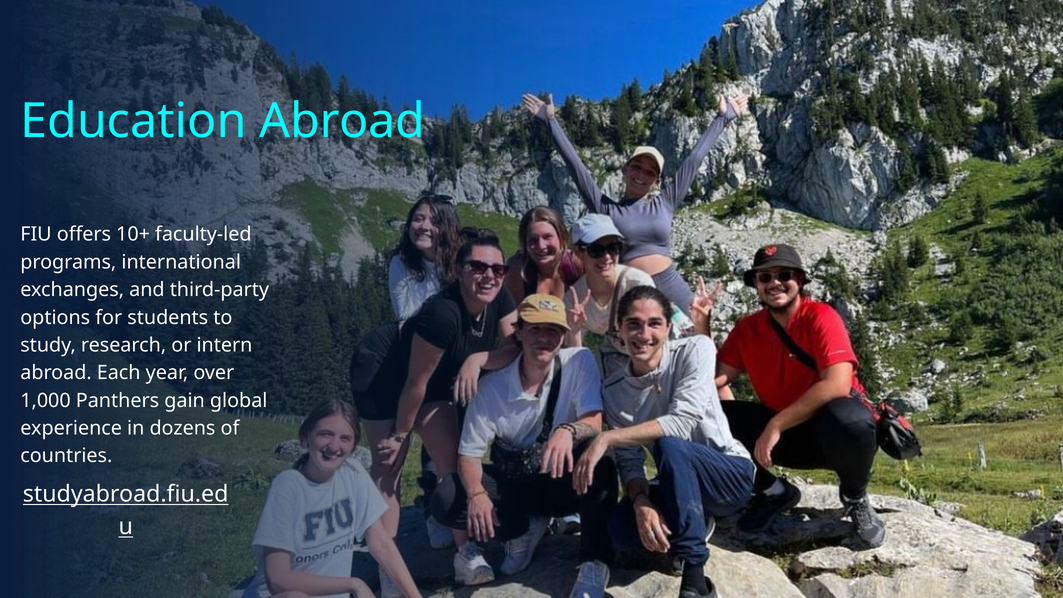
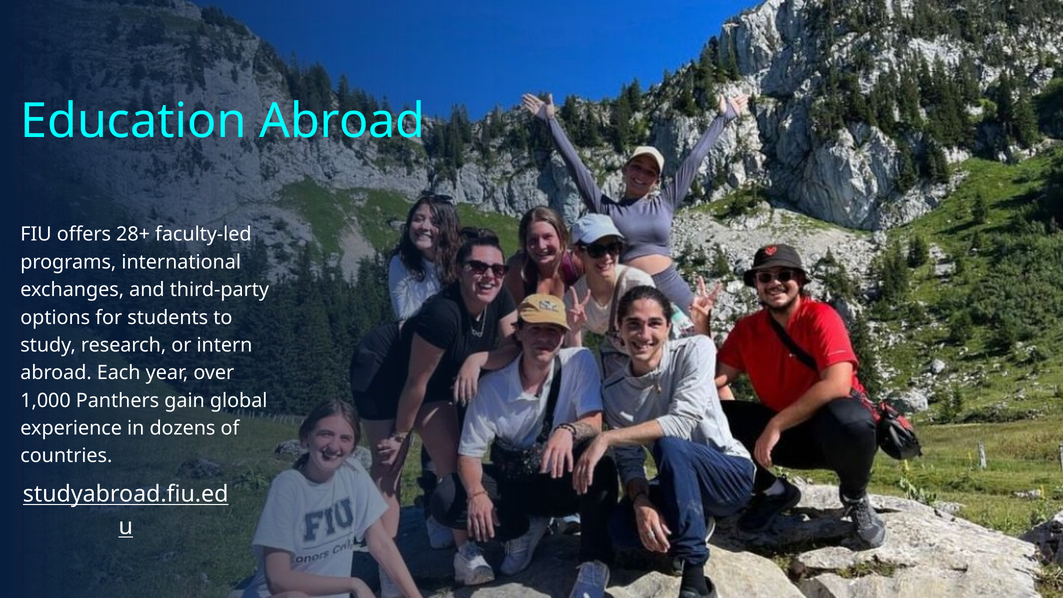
10+: 10+ -> 28+
